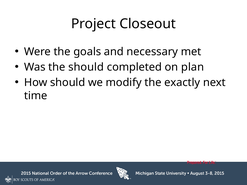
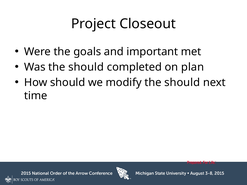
necessary: necessary -> important
modify the exactly: exactly -> should
